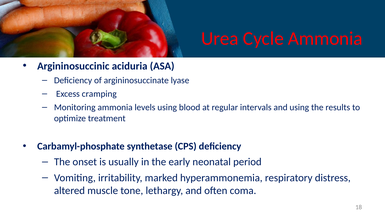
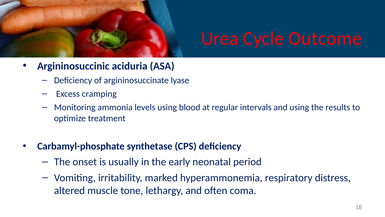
Cycle Ammonia: Ammonia -> Outcome
